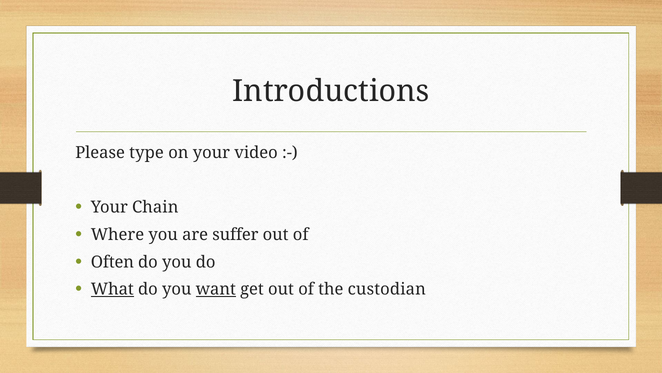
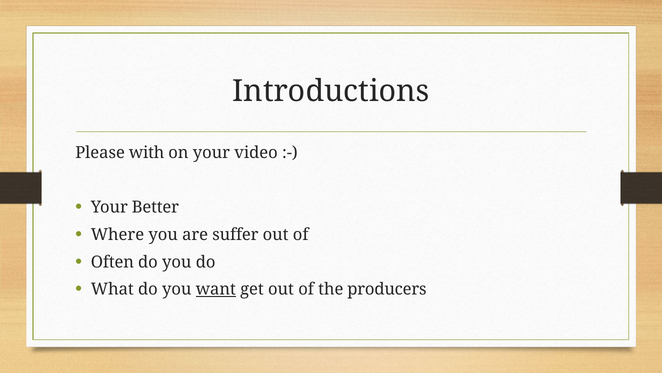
type: type -> with
Chain: Chain -> Better
What underline: present -> none
custodian: custodian -> producers
